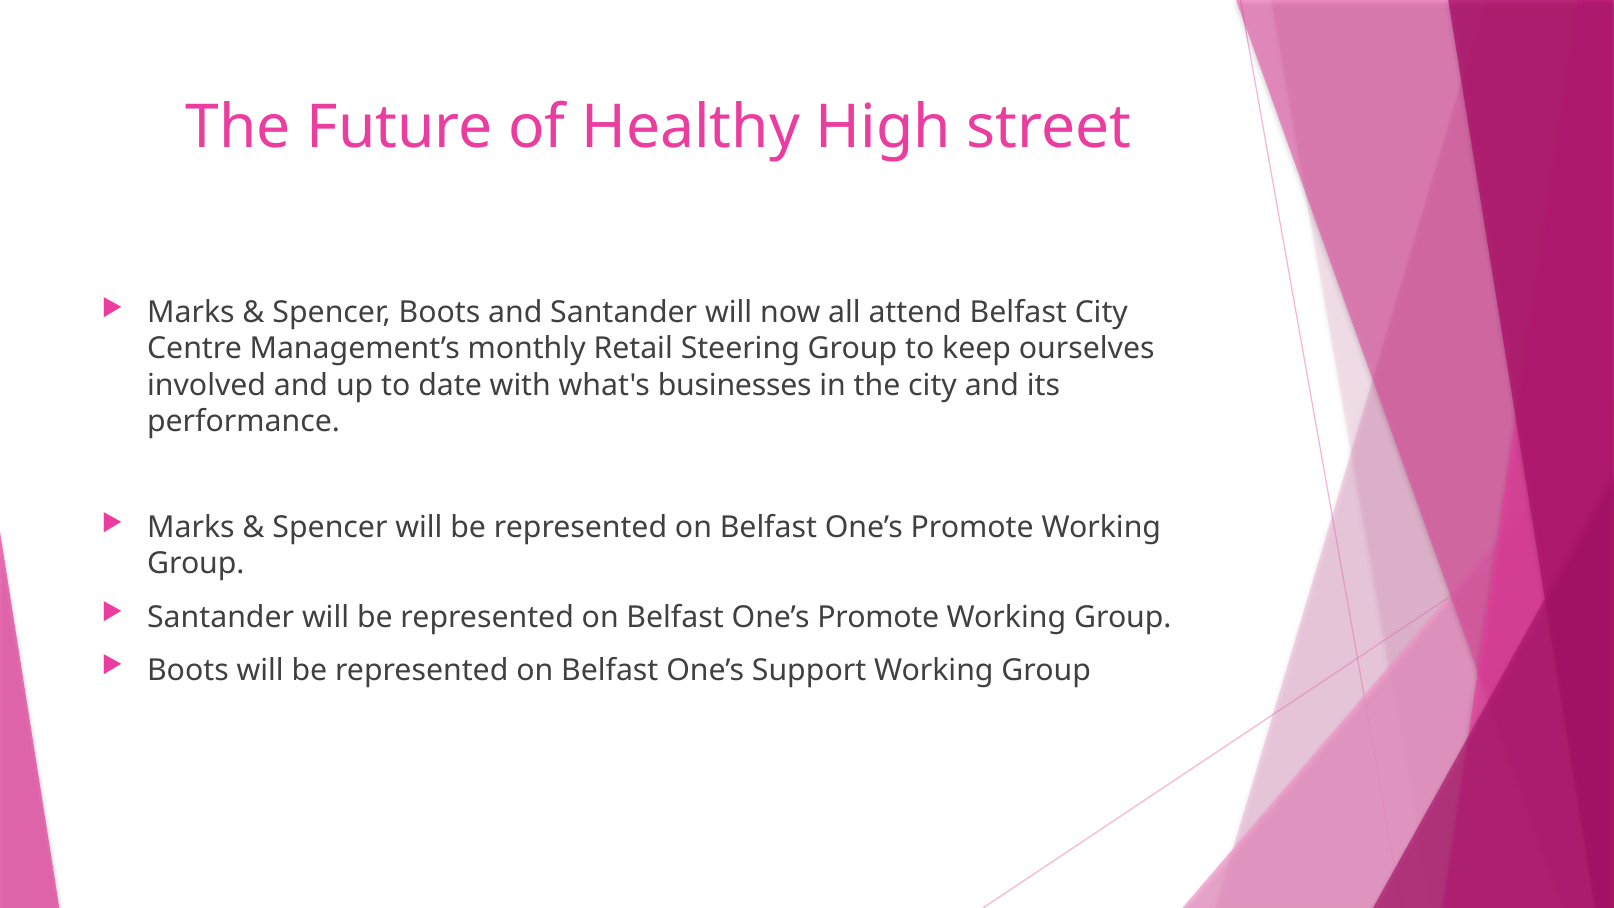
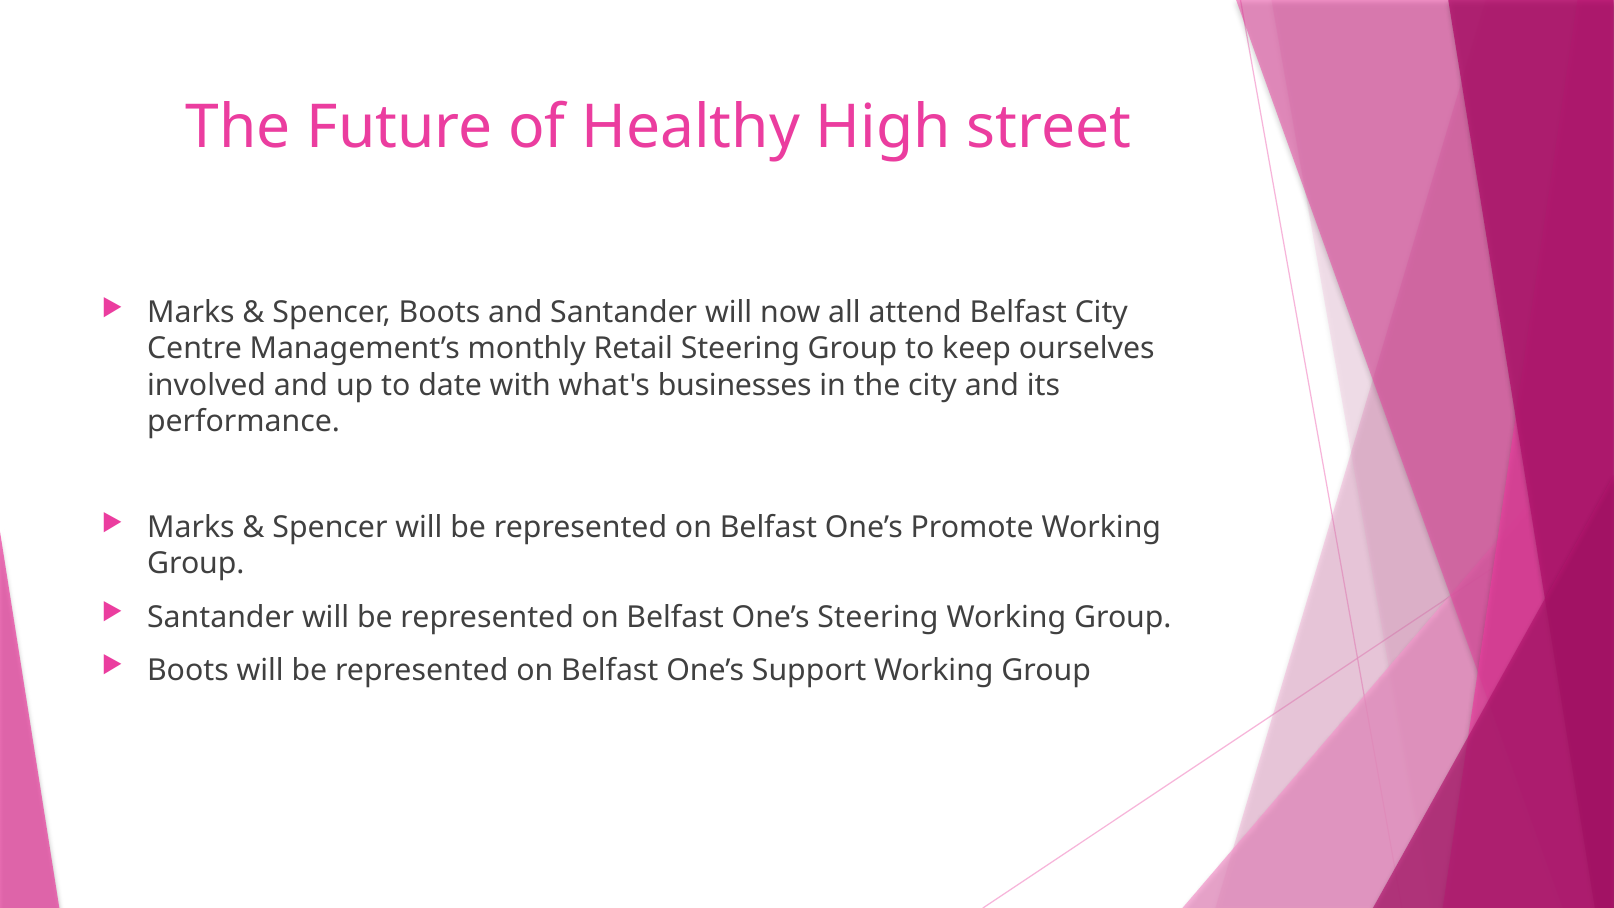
Promote at (878, 617): Promote -> Steering
